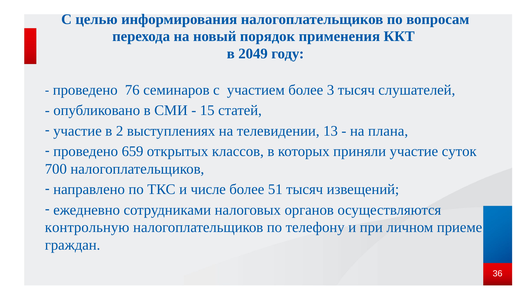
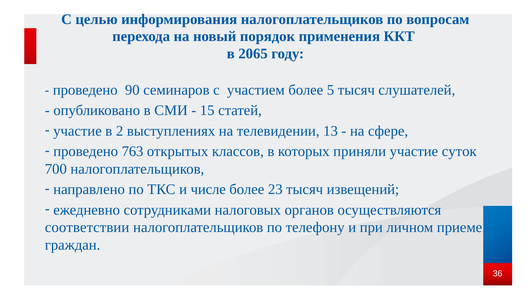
2049: 2049 -> 2065
76: 76 -> 90
3: 3 -> 5
плана: плана -> сфере
659: 659 -> 763
51: 51 -> 23
контрольную: контрольную -> соответствии
